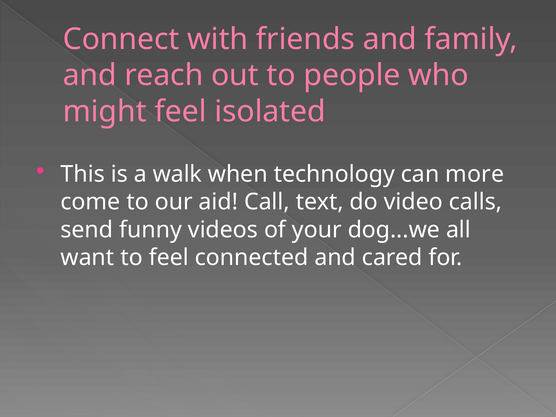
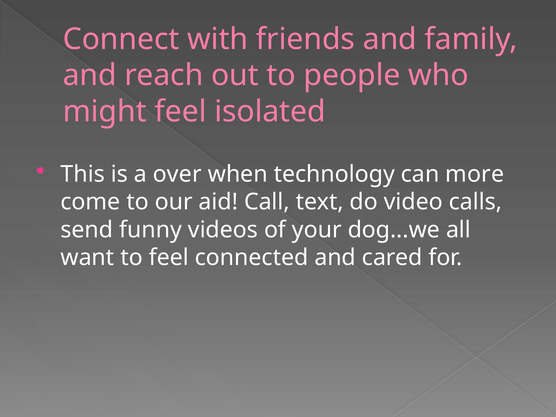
walk: walk -> over
